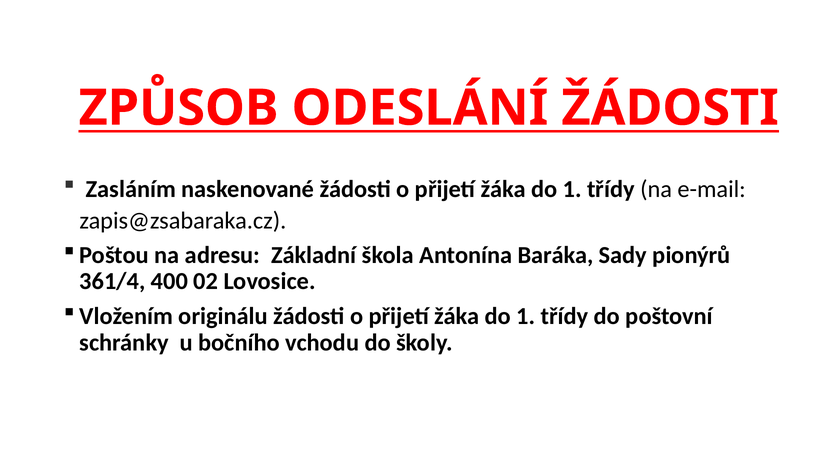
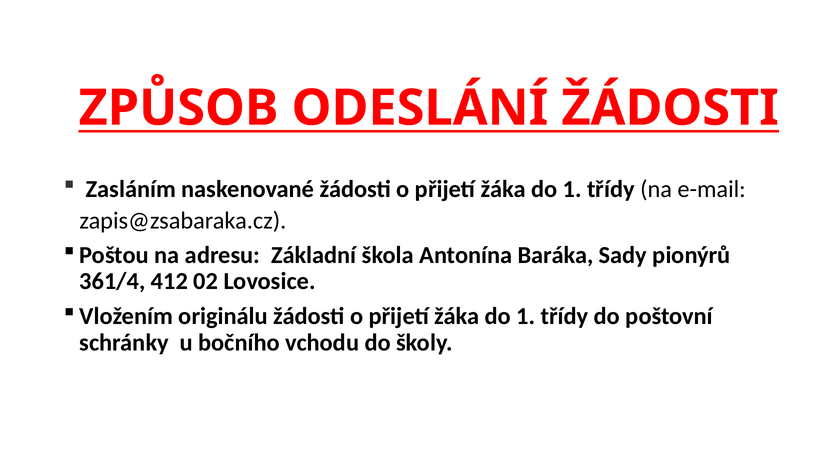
400: 400 -> 412
